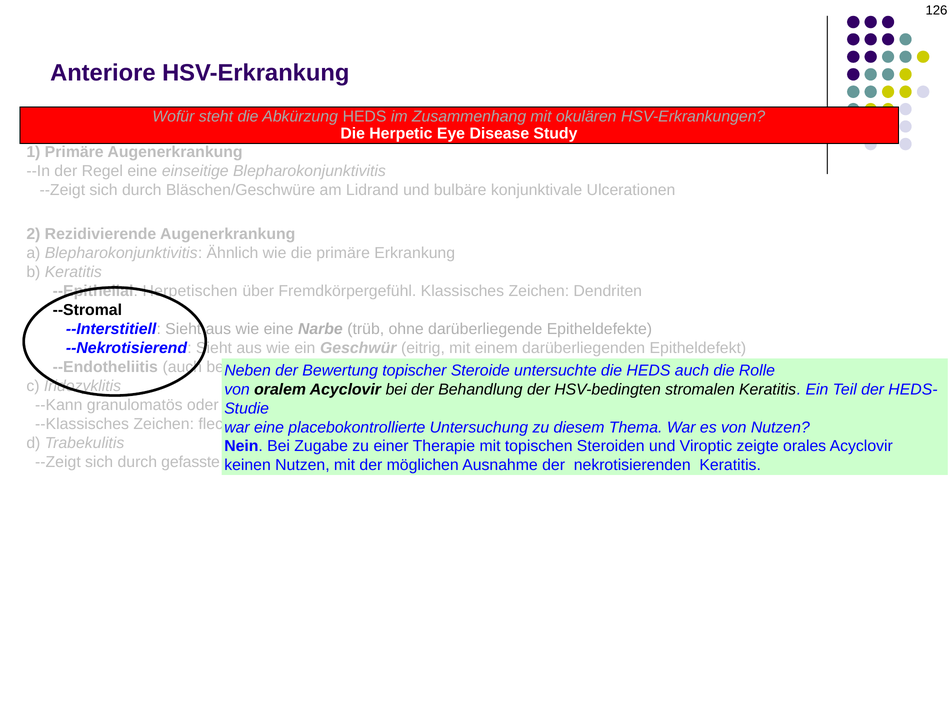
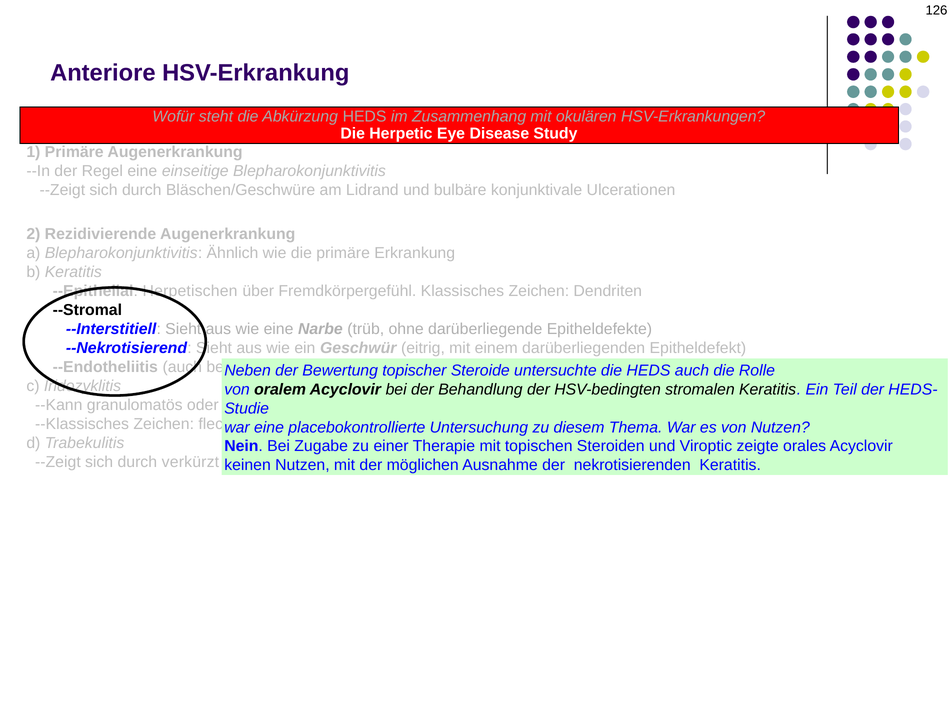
gefasste: gefasste -> verkürzt
